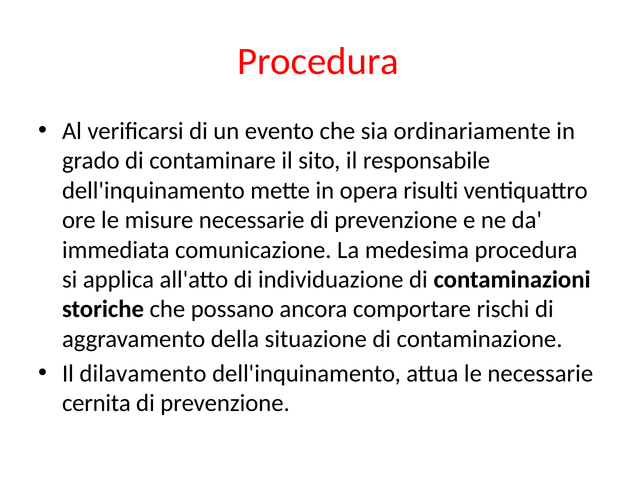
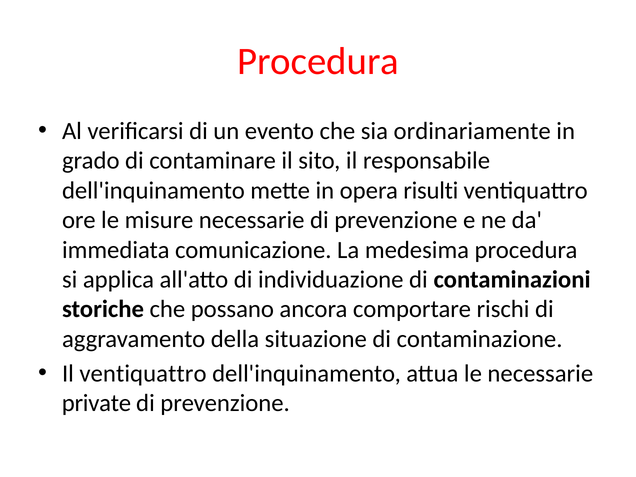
Il dilavamento: dilavamento -> ventiquattro
cernita: cernita -> private
